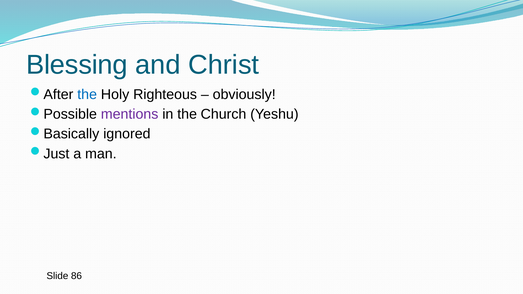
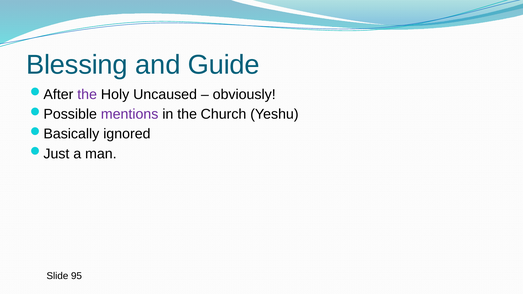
Christ: Christ -> Guide
the at (87, 94) colour: blue -> purple
Righteous: Righteous -> Uncaused
86: 86 -> 95
